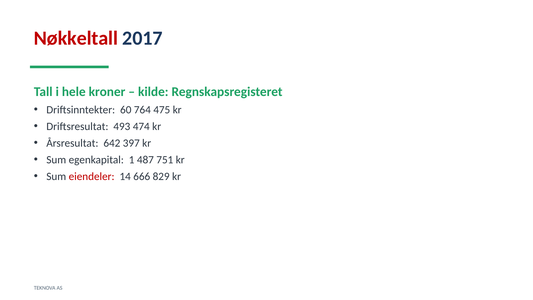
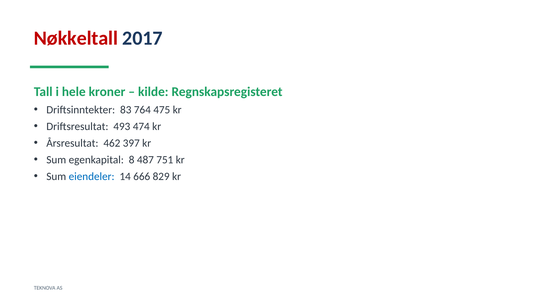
60: 60 -> 83
642: 642 -> 462
1: 1 -> 8
eiendeler colour: red -> blue
